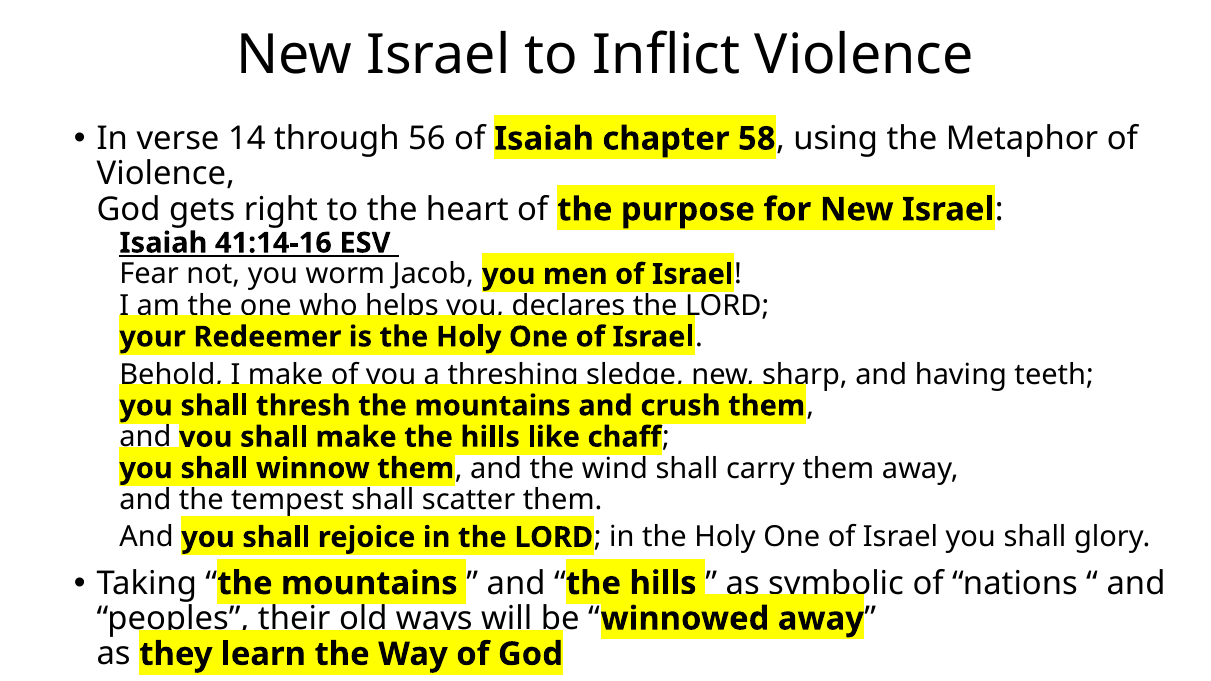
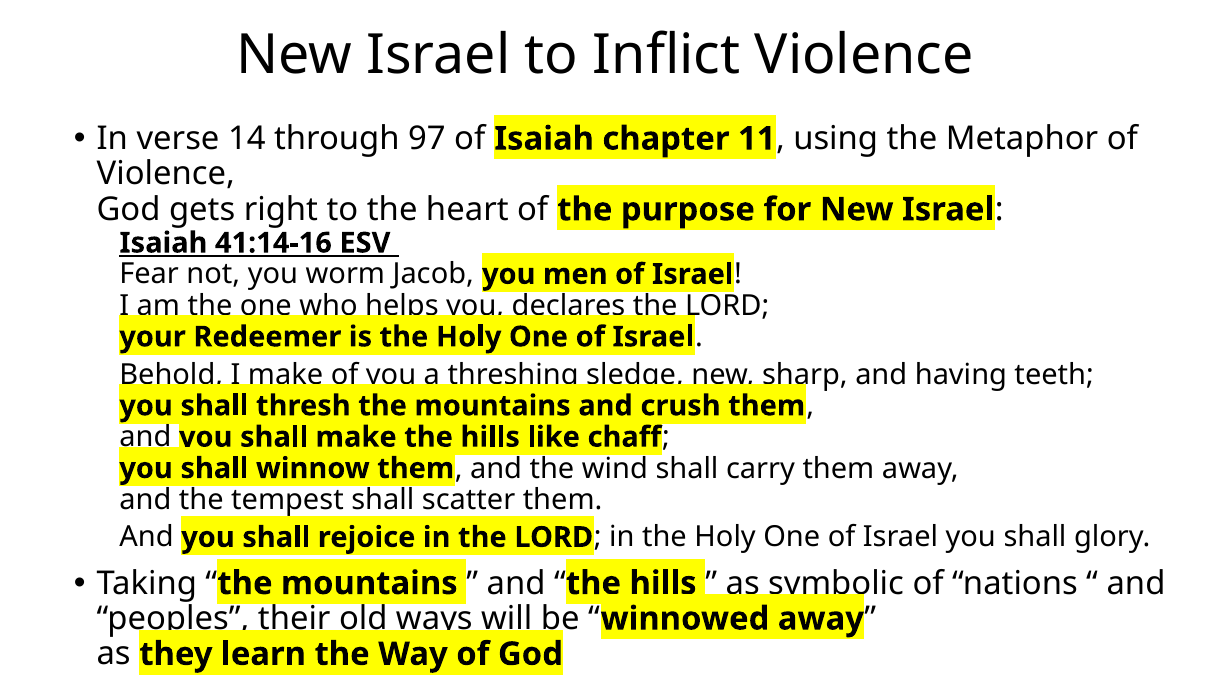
56: 56 -> 97
58: 58 -> 11
